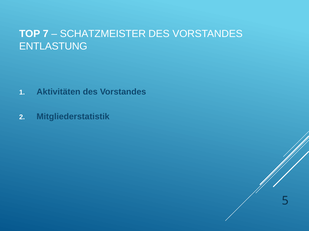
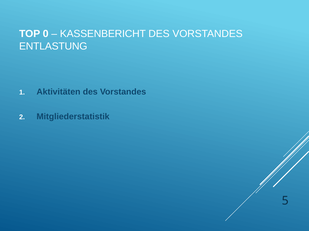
7: 7 -> 0
SCHATZMEISTER: SCHATZMEISTER -> KASSENBERICHT
